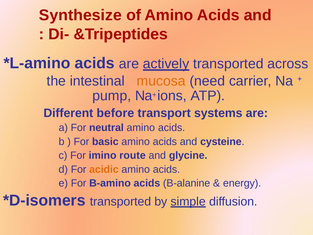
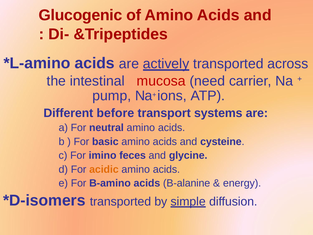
Synthesize: Synthesize -> Glucogenic
mucosa colour: orange -> red
route: route -> feces
